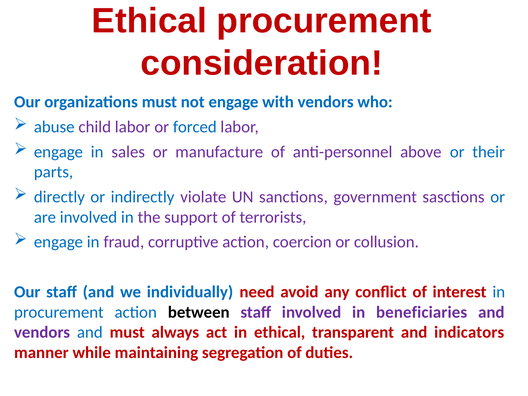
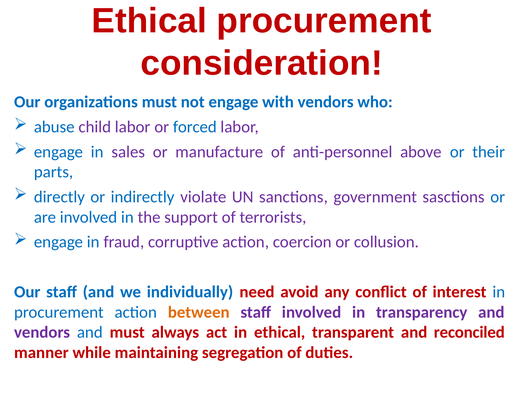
between colour: black -> orange
beneficiaries: beneficiaries -> transparency
indicators: indicators -> reconciled
